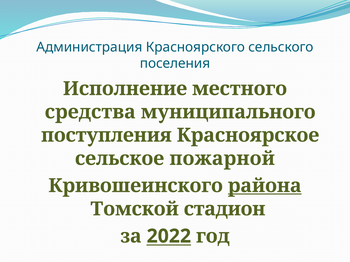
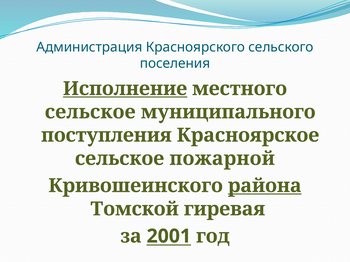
Исполнение underline: none -> present
средства at (90, 112): средства -> сельское
стадион: стадион -> гиревая
2022: 2022 -> 2001
